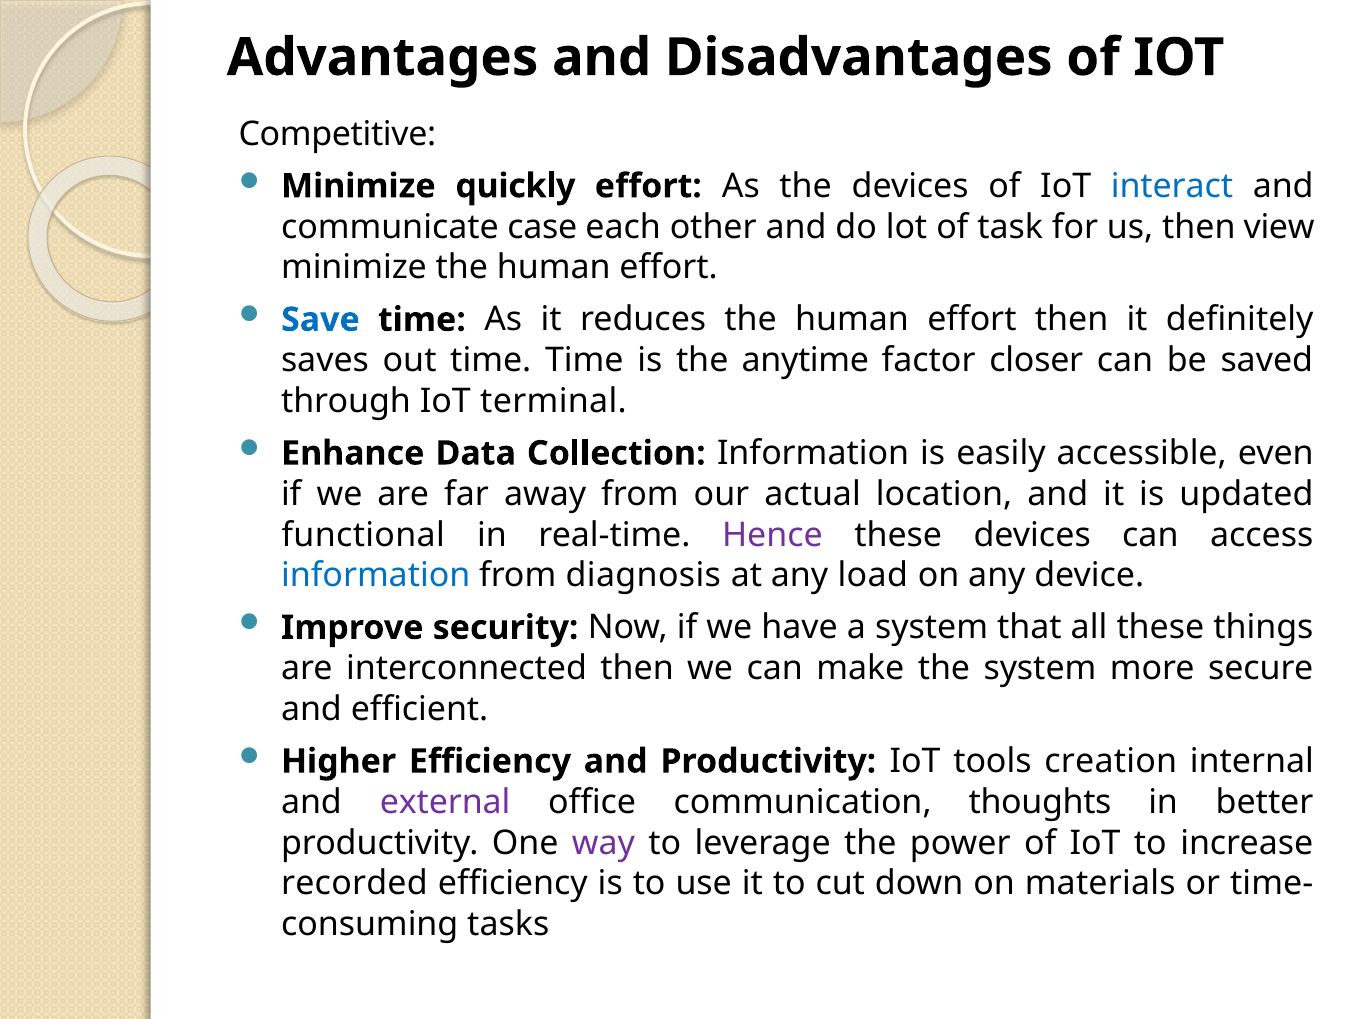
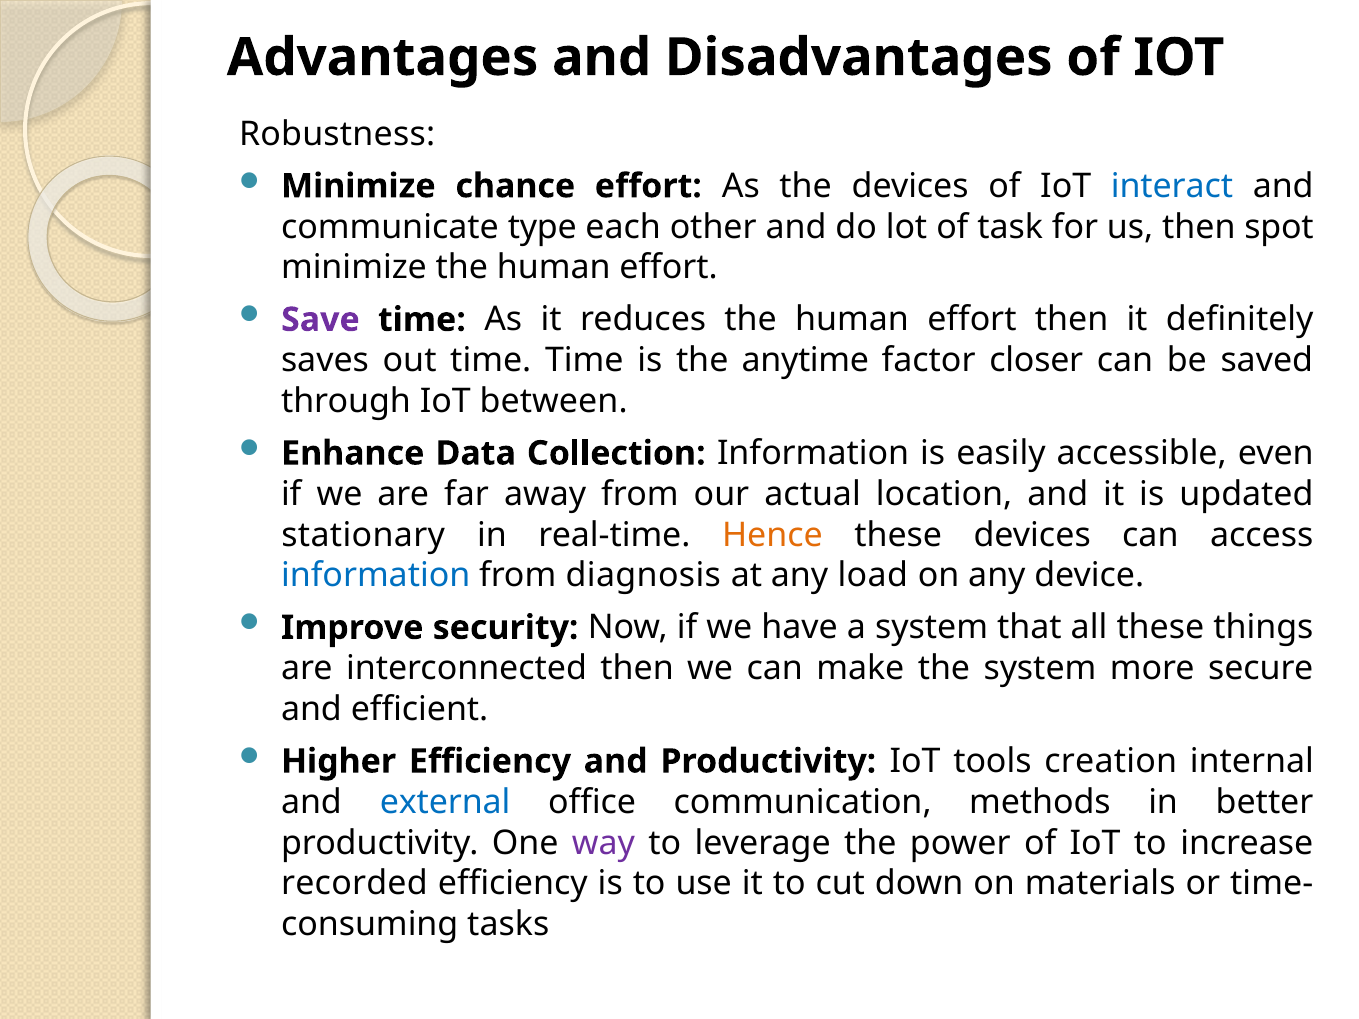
Competitive: Competitive -> Robustness
quickly: quickly -> chance
case: case -> type
view: view -> spot
Save colour: blue -> purple
terminal: terminal -> between
functional: functional -> stationary
Hence colour: purple -> orange
external colour: purple -> blue
thoughts: thoughts -> methods
